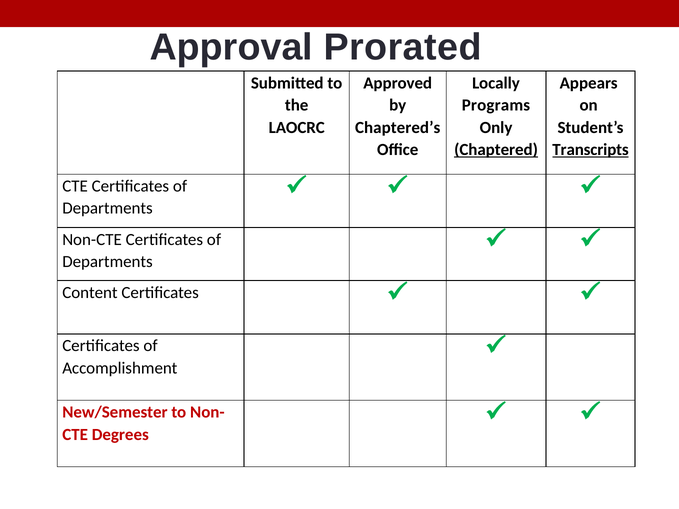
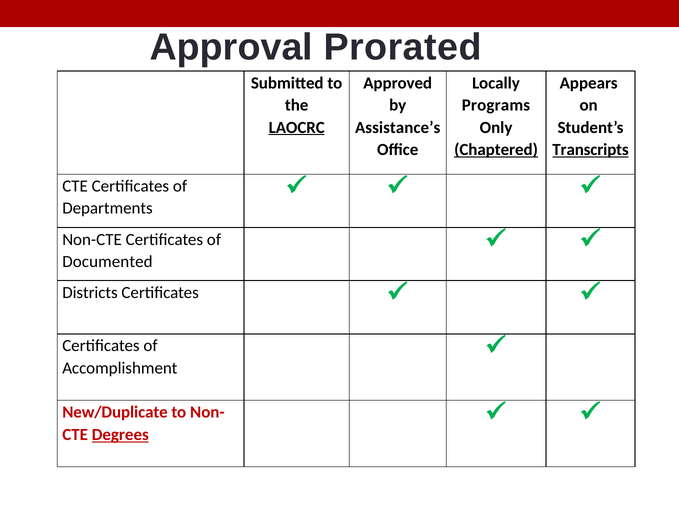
LAOCRC underline: none -> present
Chaptered’s: Chaptered’s -> Assistance’s
Departments at (108, 262): Departments -> Documented
Content: Content -> Districts
New/Semester: New/Semester -> New/Duplicate
Degrees underline: none -> present
